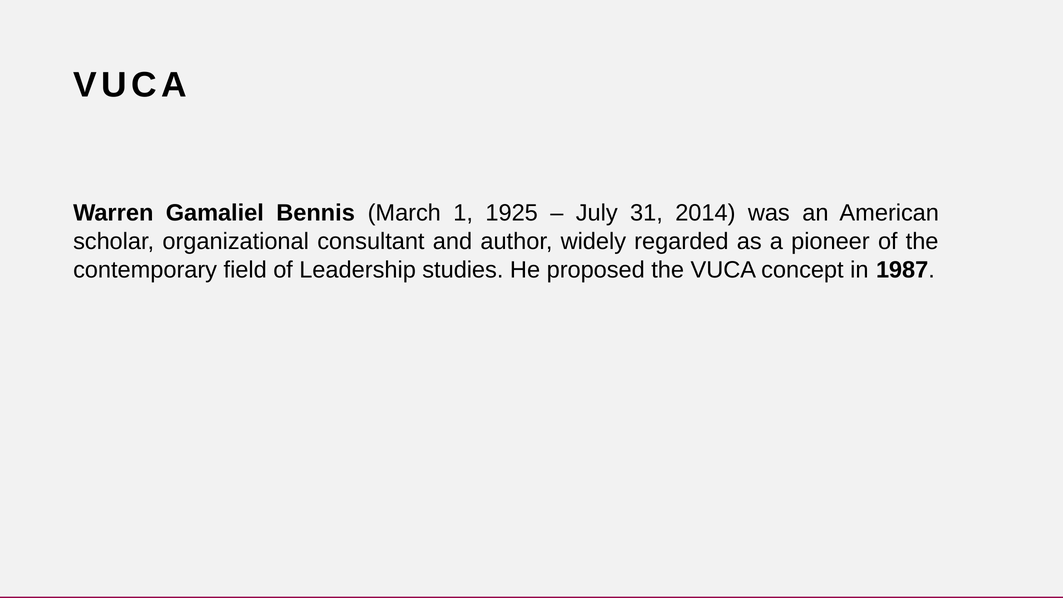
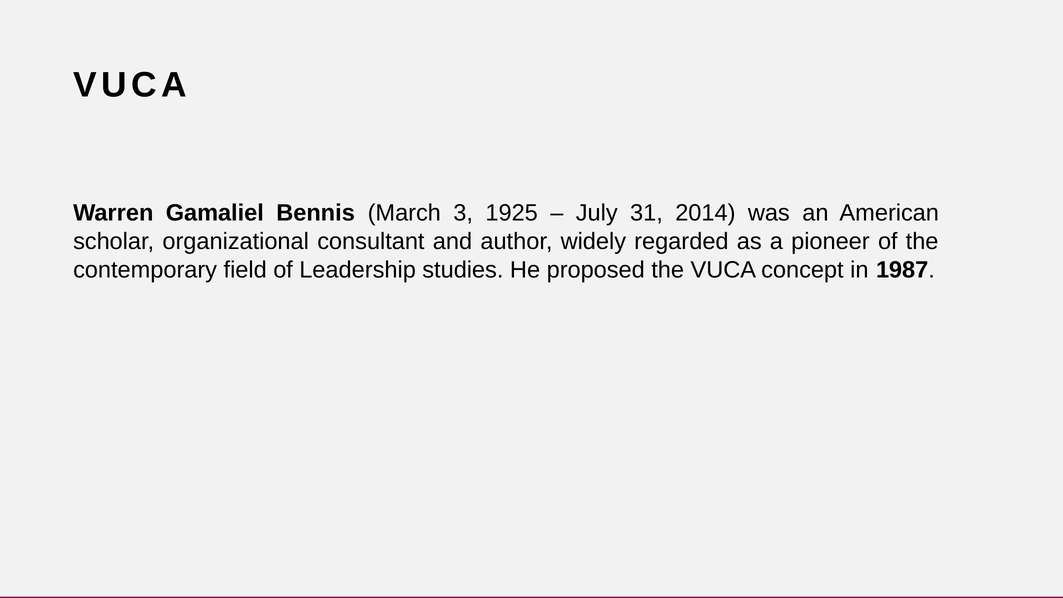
1: 1 -> 3
